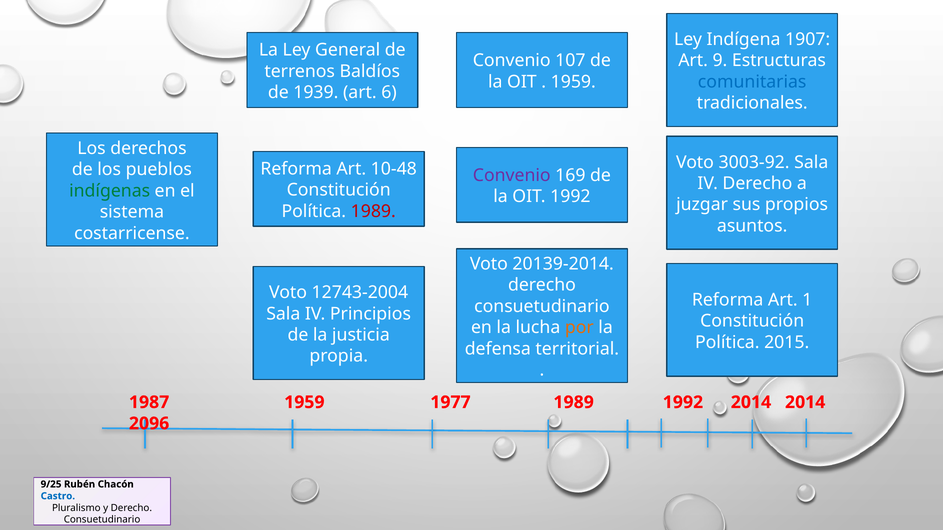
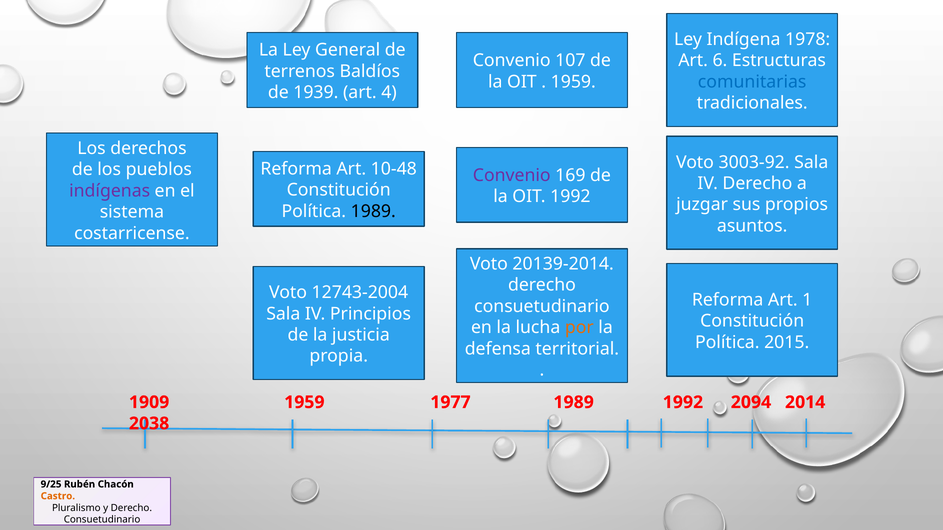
1907: 1907 -> 1978
9: 9 -> 6
6: 6 -> 4
indígenas colour: green -> purple
1989 at (373, 211) colour: red -> black
1987: 1987 -> 1909
1992 2014: 2014 -> 2094
2096: 2096 -> 2038
Castro colour: blue -> orange
